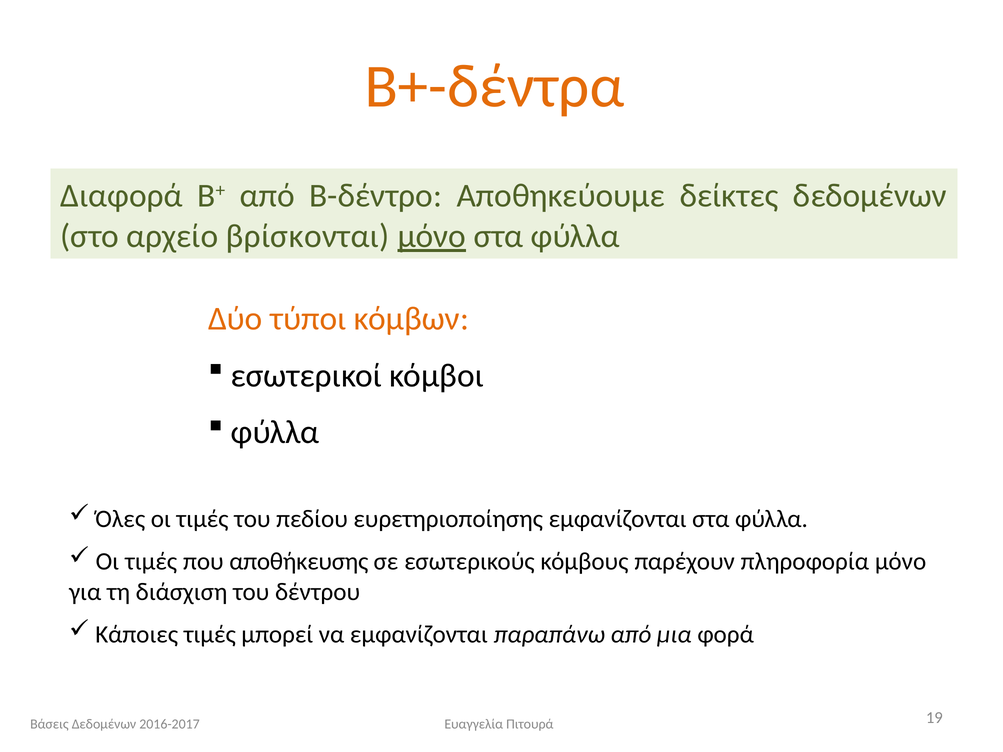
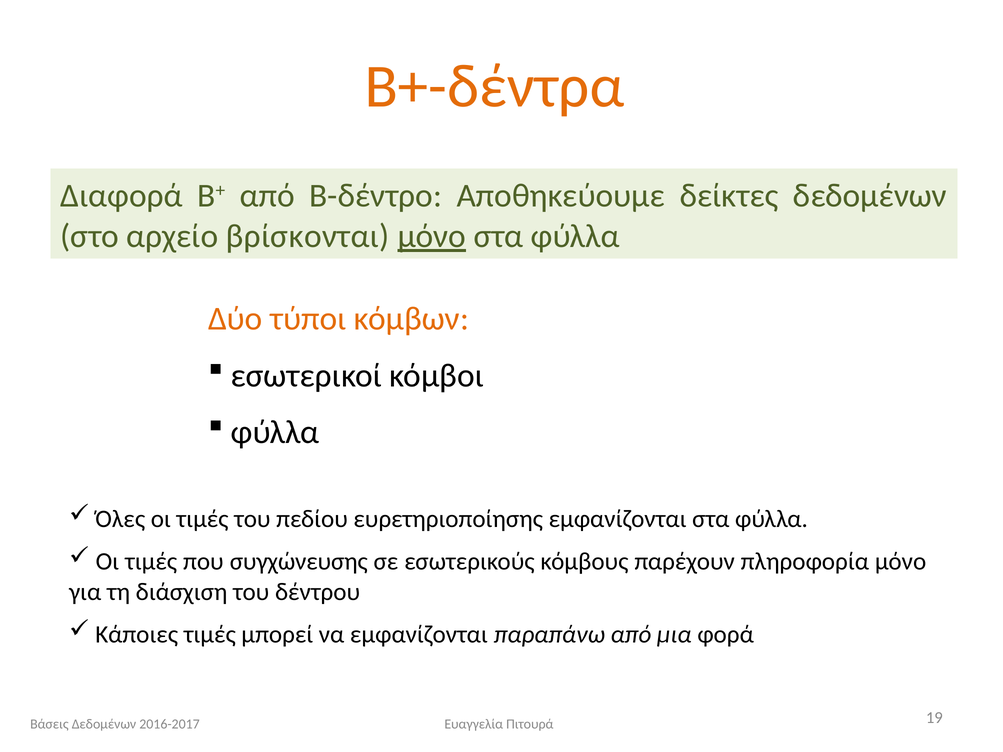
αποθήκευσης: αποθήκευσης -> συγχώνευσης
